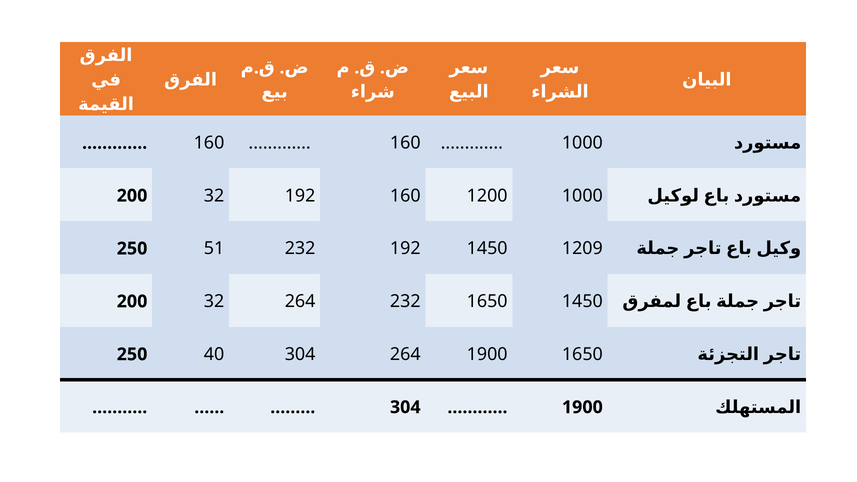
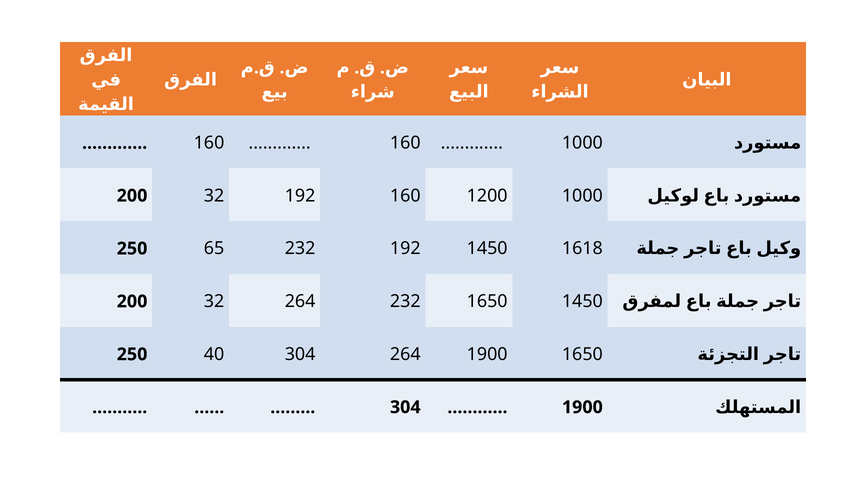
51: 51 -> 65
1209: 1209 -> 1618
